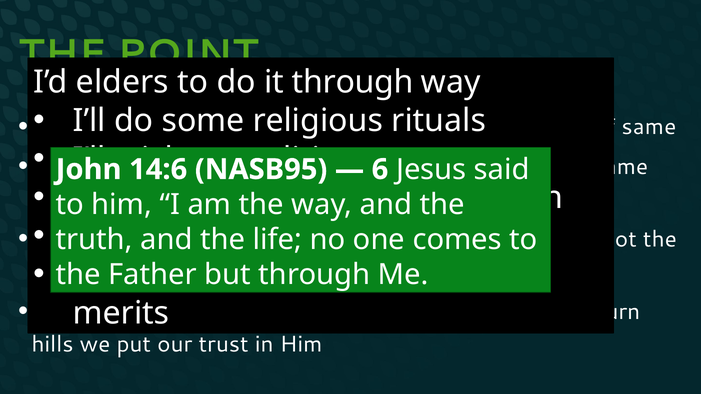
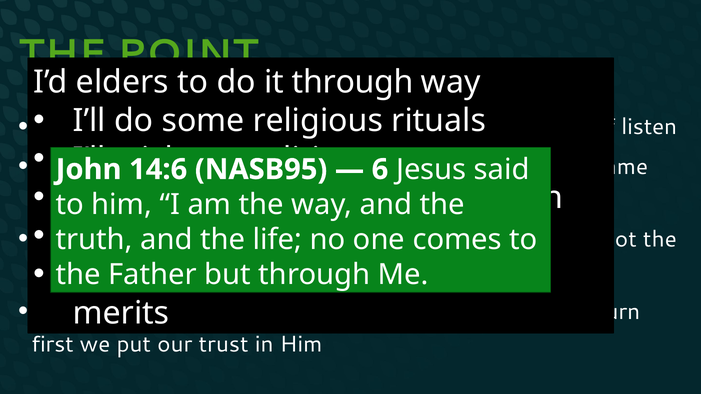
same: same -> listen
hills: hills -> first
